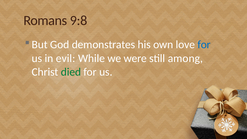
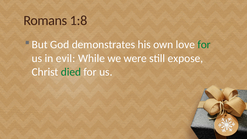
9:8: 9:8 -> 1:8
for at (204, 45) colour: blue -> green
among: among -> expose
